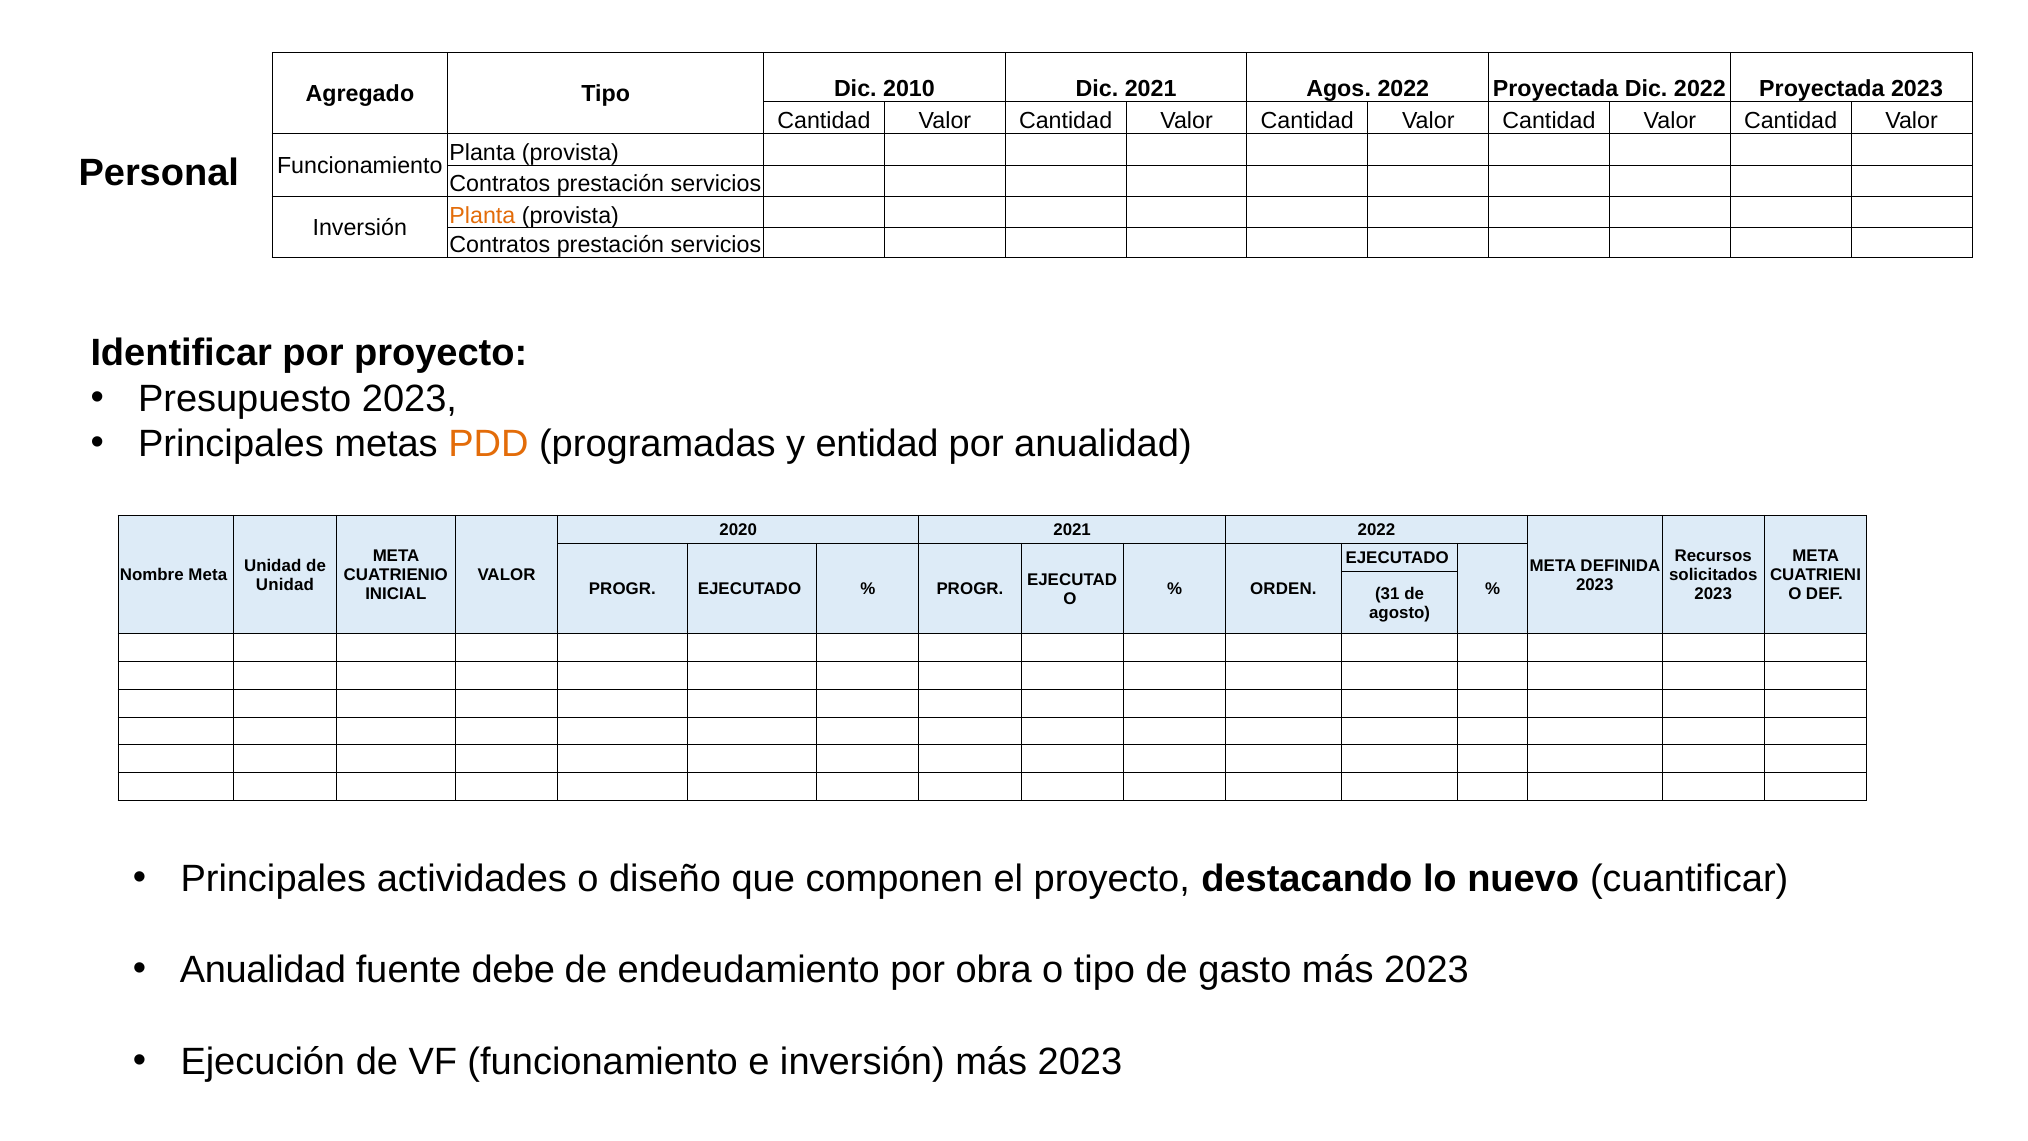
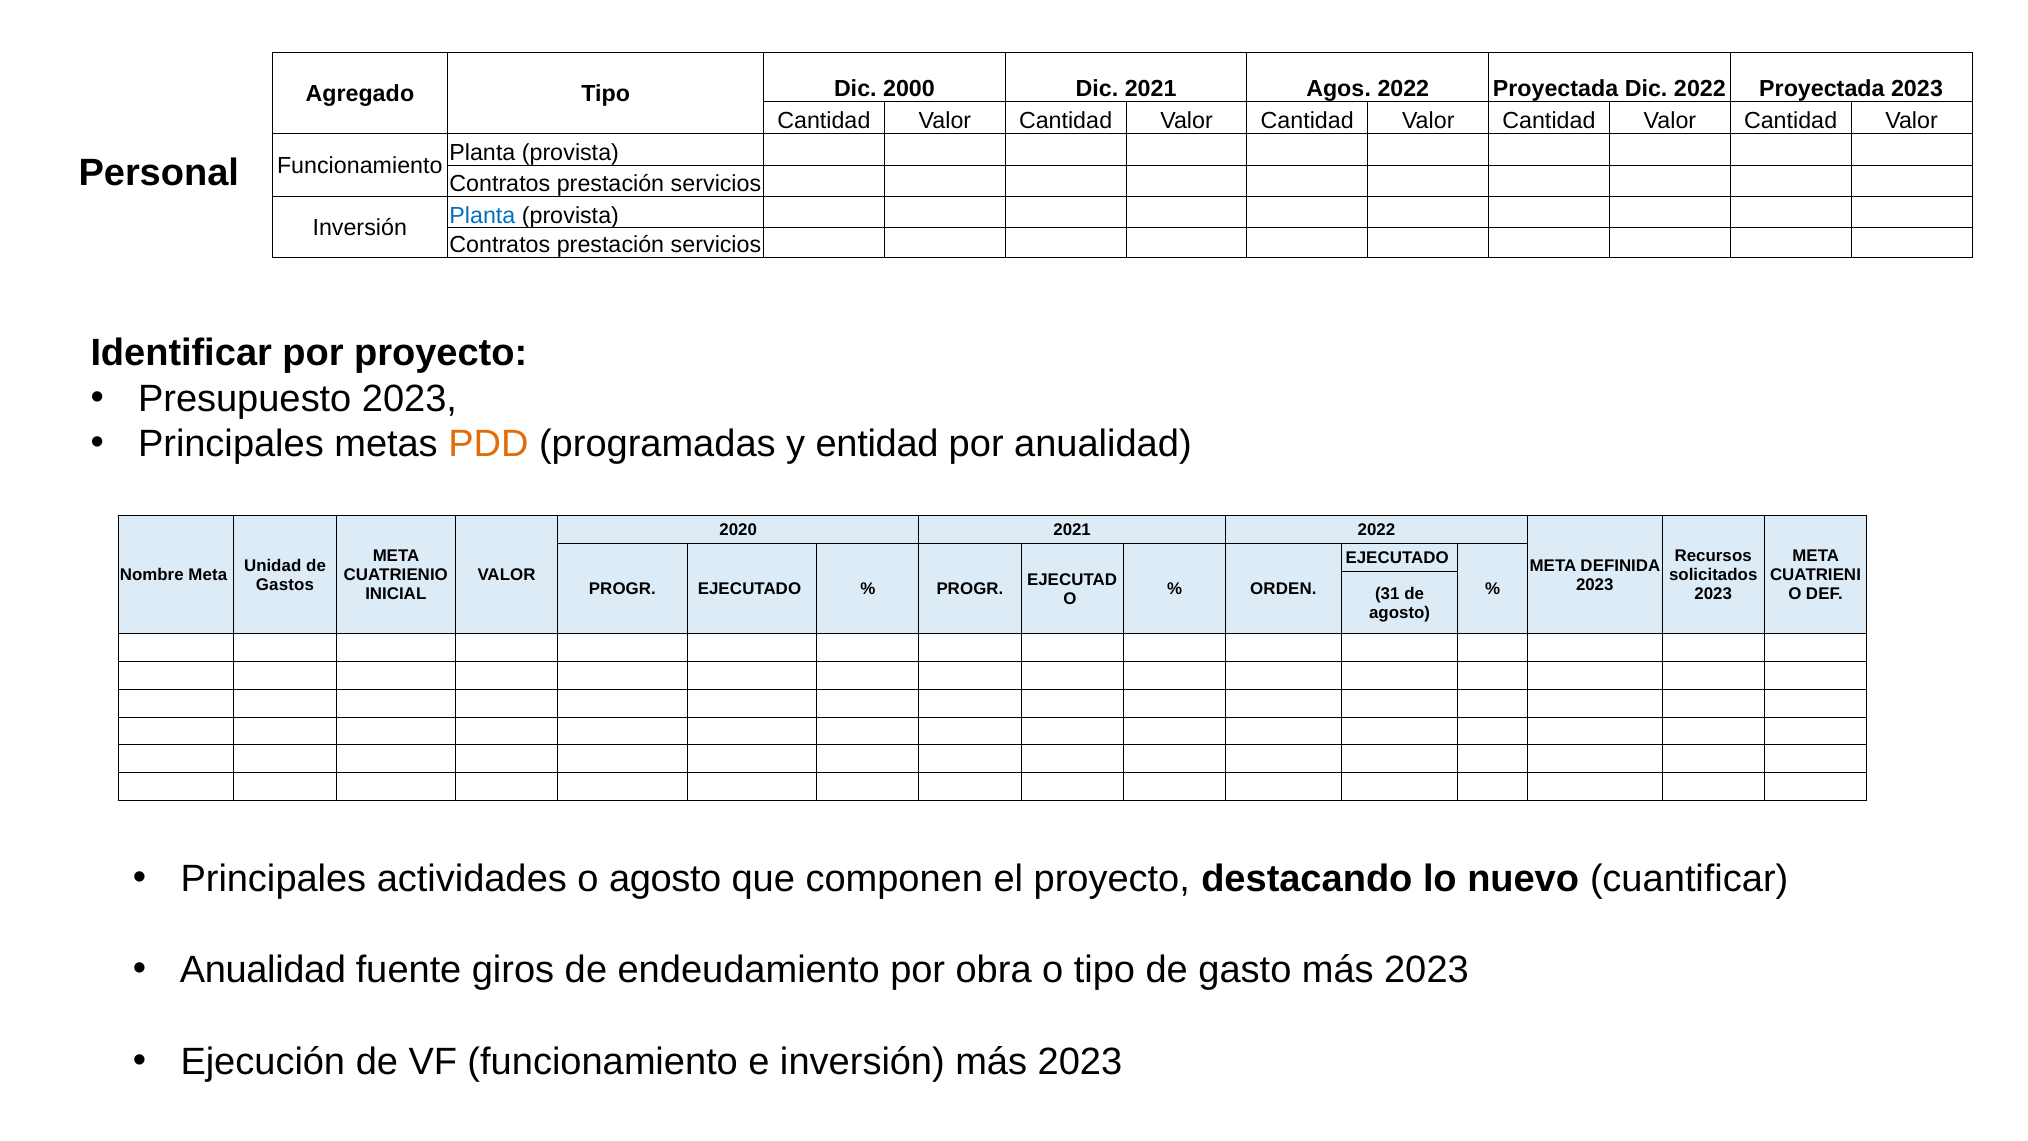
2010: 2010 -> 2000
Planta at (482, 215) colour: orange -> blue
Unidad at (285, 585): Unidad -> Gastos
o diseño: diseño -> agosto
debe: debe -> giros
